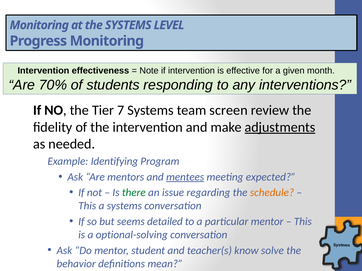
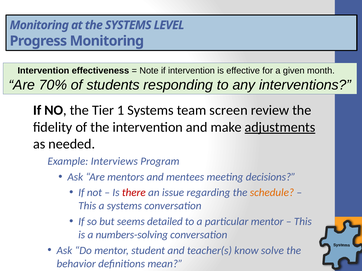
7: 7 -> 1
Identifying: Identifying -> Interviews
mentees underline: present -> none
expected: expected -> decisions
there colour: green -> red
optional-solving: optional-solving -> numbers-solving
